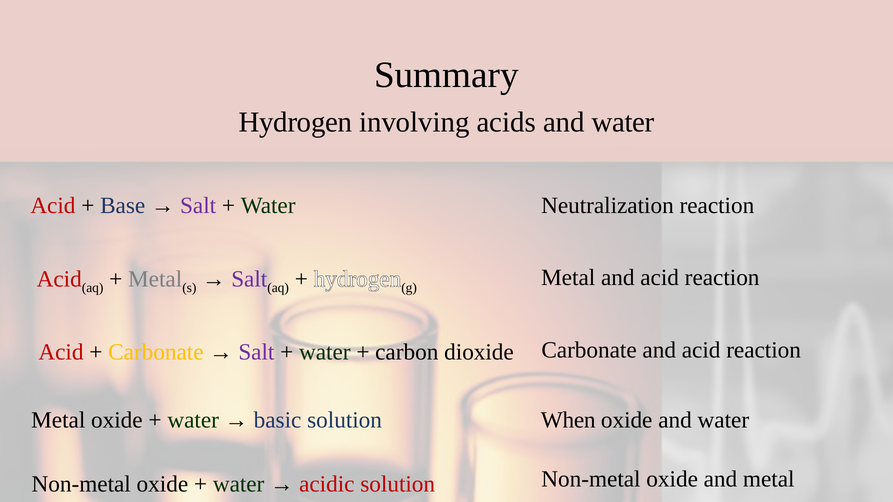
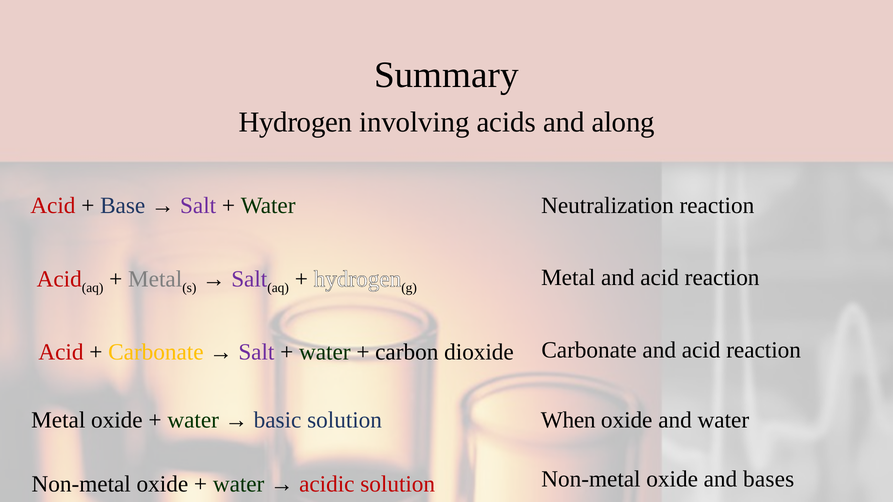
acids and water: water -> along
and metal: metal -> bases
